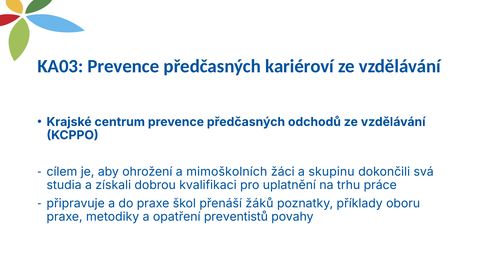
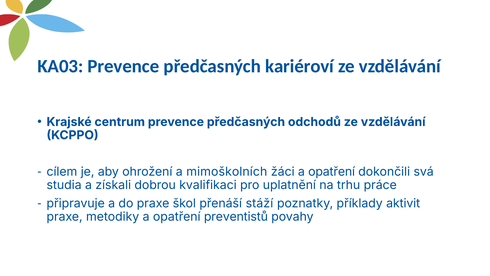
žáci a skupinu: skupinu -> opatření
žáků: žáků -> stáží
oboru: oboru -> aktivit
